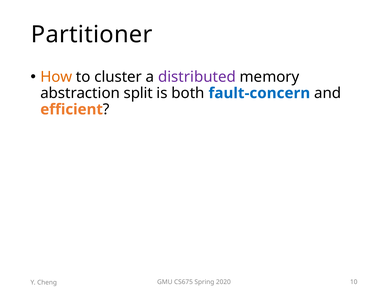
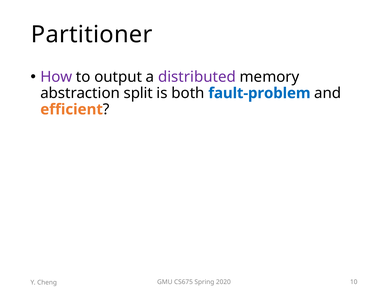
How colour: orange -> purple
cluster: cluster -> output
fault-concern: fault-concern -> fault-problem
